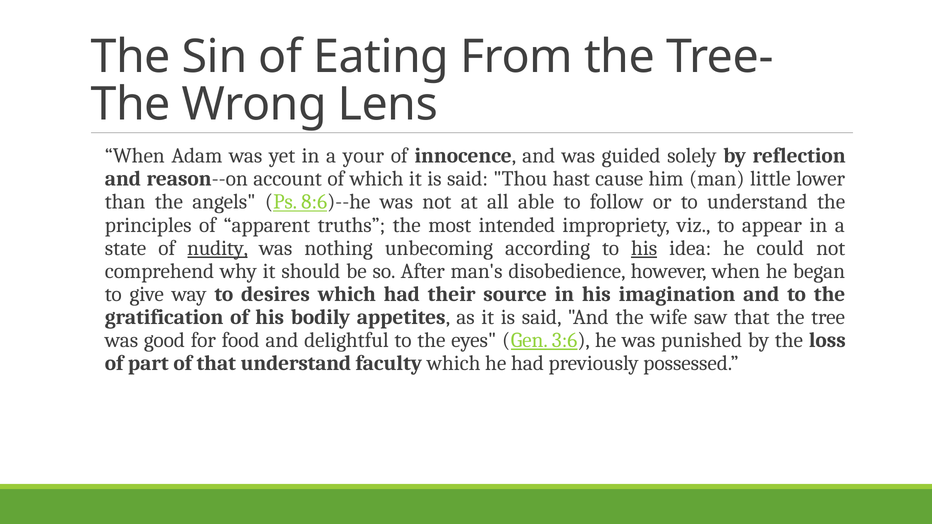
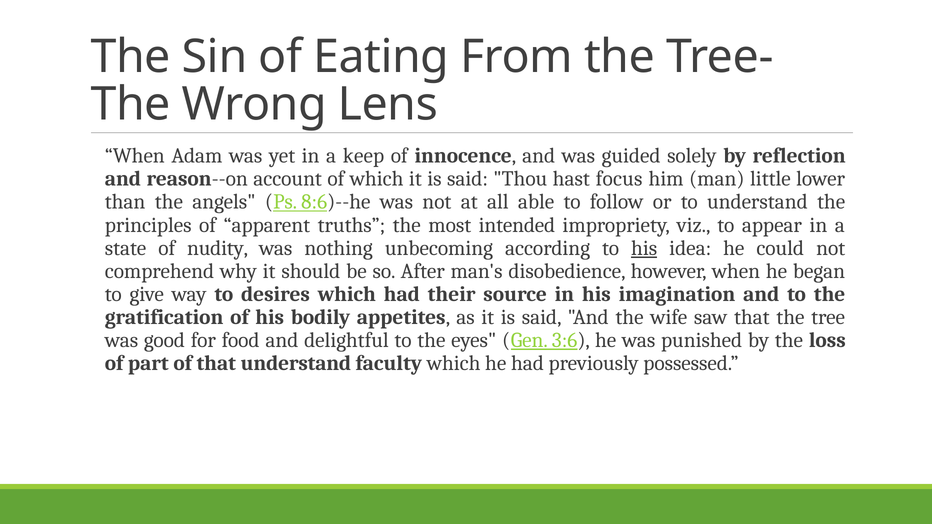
your: your -> keep
cause: cause -> focus
nudity underline: present -> none
